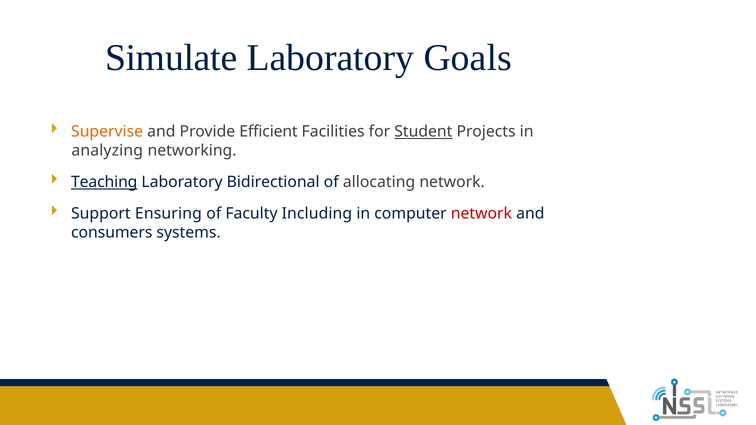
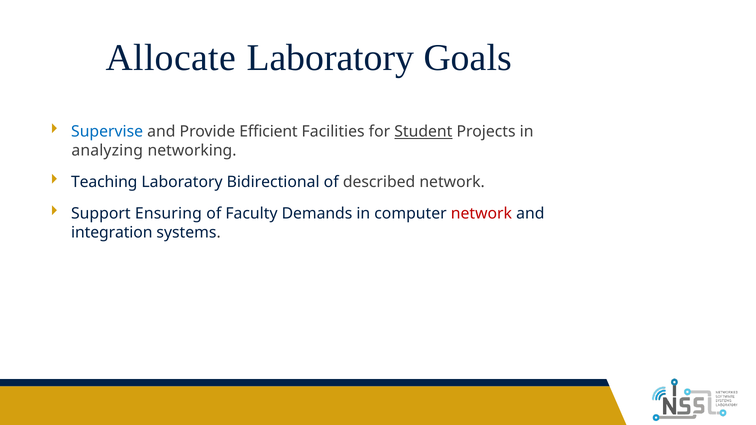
Simulate: Simulate -> Allocate
Supervise colour: orange -> blue
Teaching underline: present -> none
allocating: allocating -> described
Including: Including -> Demands
consumers: consumers -> integration
